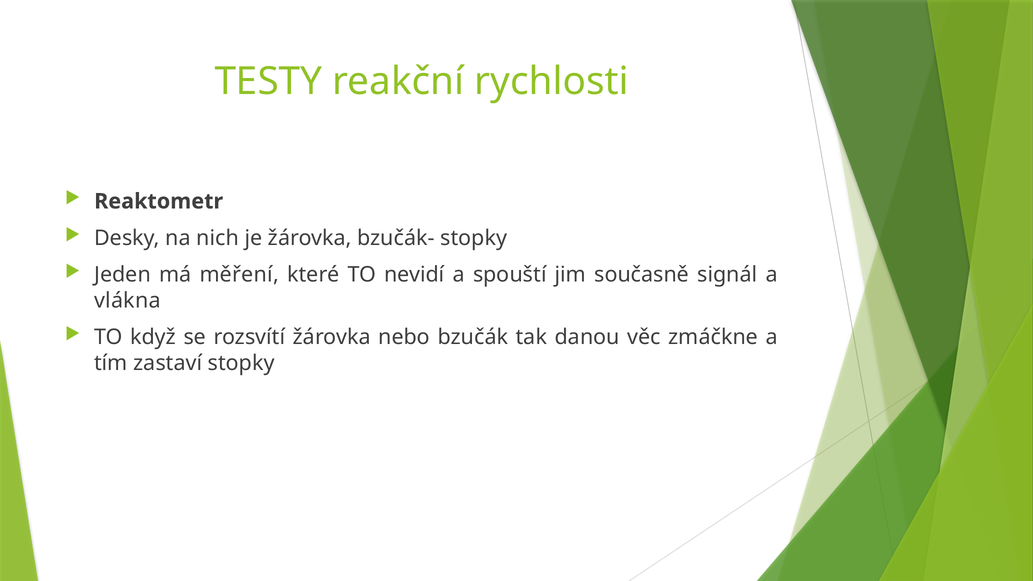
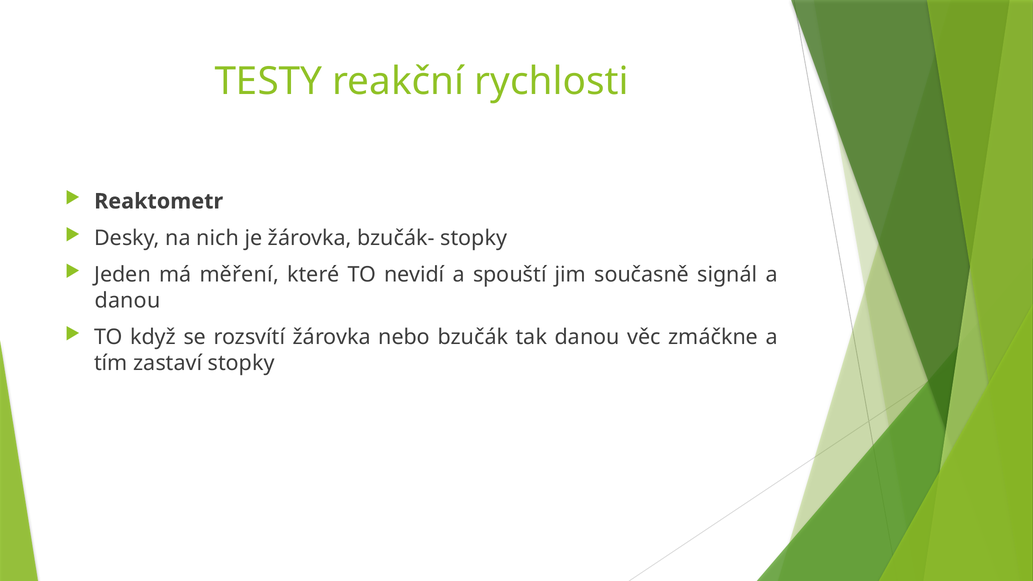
vlákna at (128, 301): vlákna -> danou
